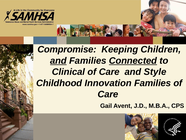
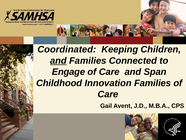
Compromise: Compromise -> Coordinated
Connected underline: present -> none
Clinical: Clinical -> Engage
Style: Style -> Span
